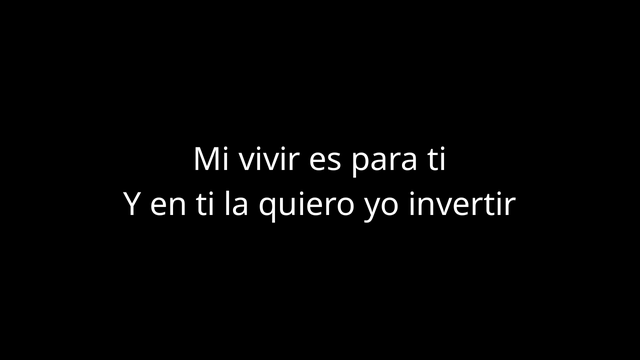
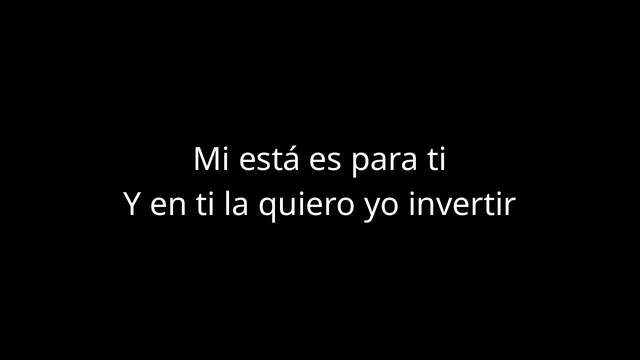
vivir: vivir -> está
